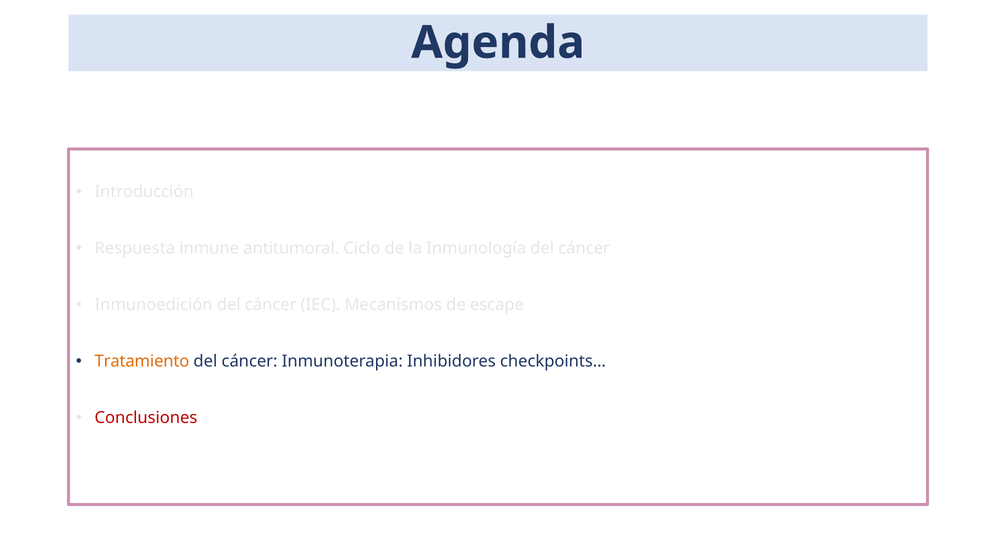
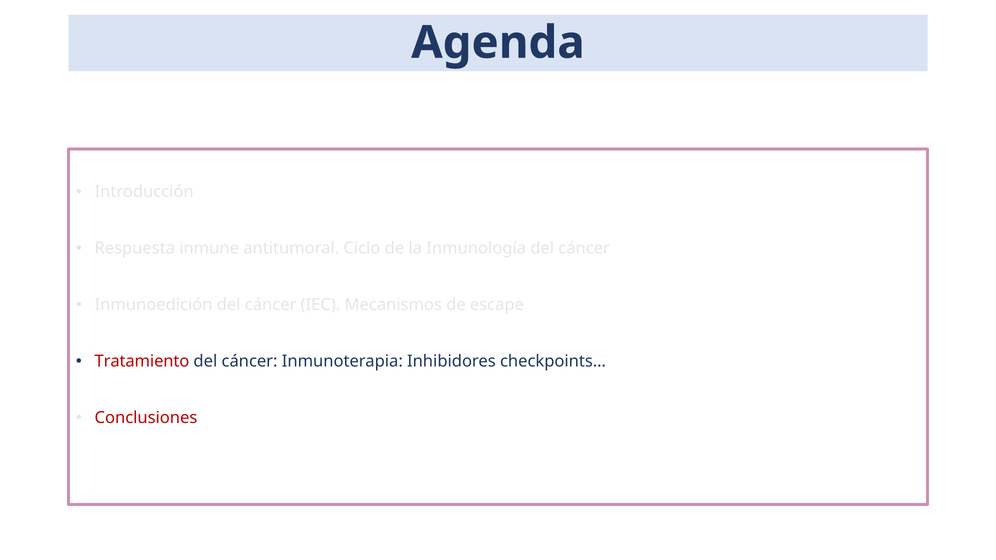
Tratamiento colour: orange -> red
